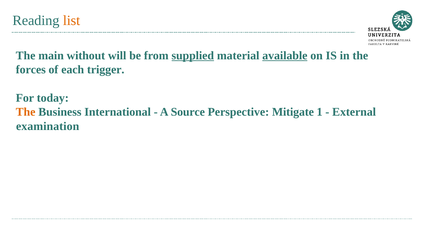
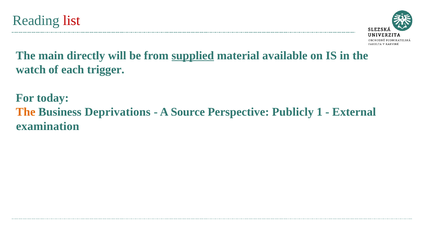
list colour: orange -> red
without: without -> directly
available underline: present -> none
forces: forces -> watch
International: International -> Deprivations
Mitigate: Mitigate -> Publicly
